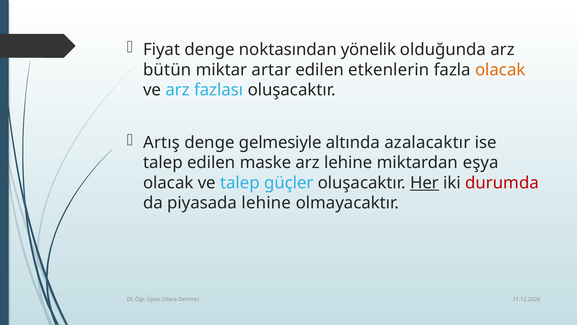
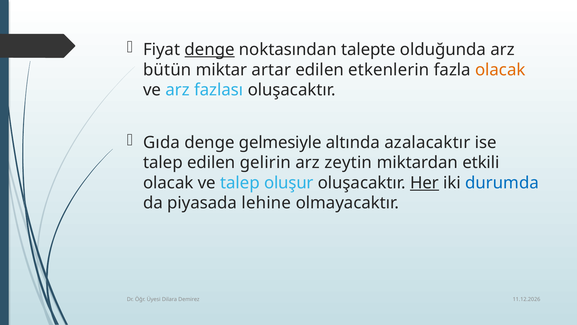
denge at (210, 50) underline: none -> present
yönelik: yönelik -> talepte
Artış: Artış -> Gıda
maske: maske -> gelirin
arz lehine: lehine -> zeytin
eşya: eşya -> etkili
güçler: güçler -> oluşur
durumda colour: red -> blue
